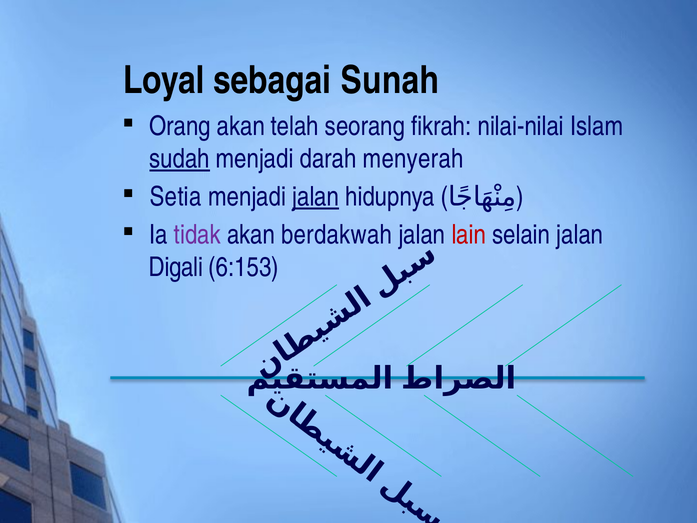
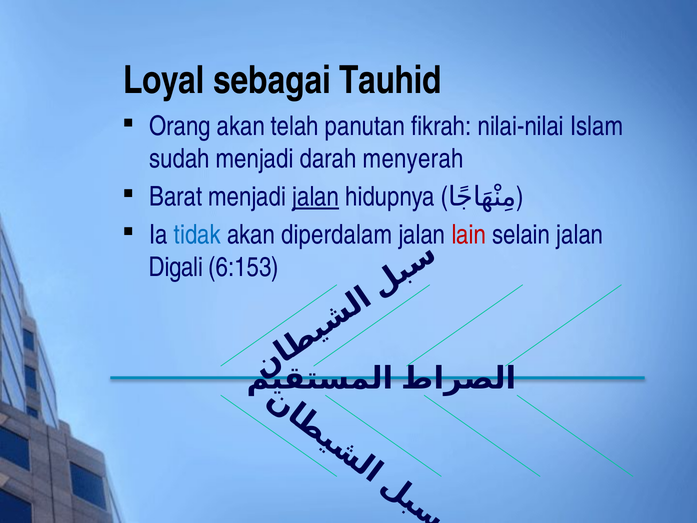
Sunah: Sunah -> Tauhid
seorang: seorang -> panutan
sudah underline: present -> none
Setia: Setia -> Barat
tidak colour: purple -> blue
berdakwah: berdakwah -> diperdalam
